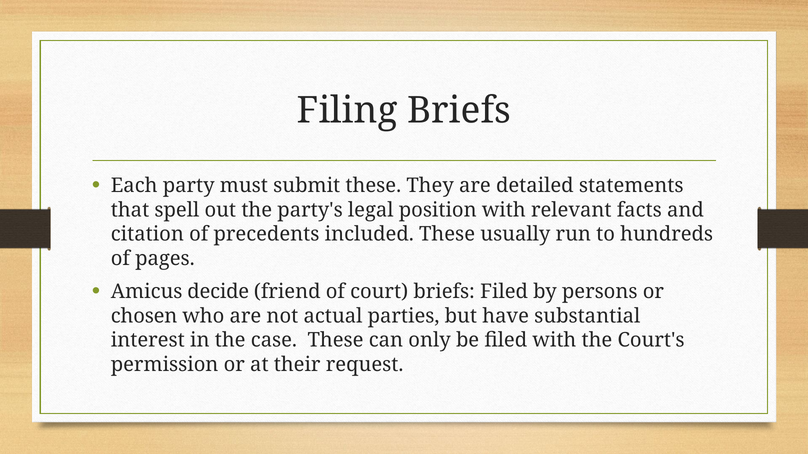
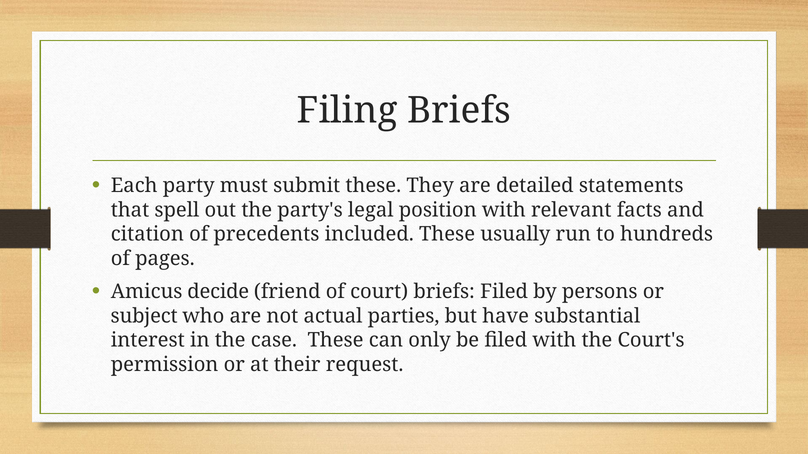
chosen: chosen -> subject
